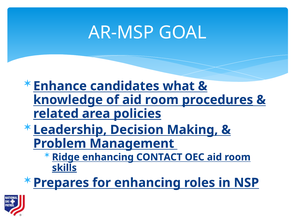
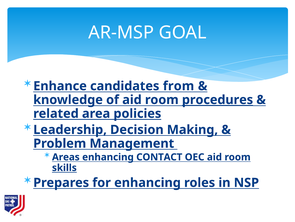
what: what -> from
Ridge: Ridge -> Areas
skills underline: present -> none
